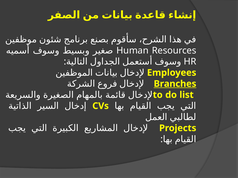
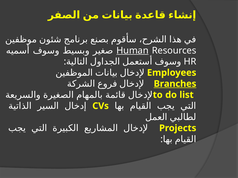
Human underline: none -> present
